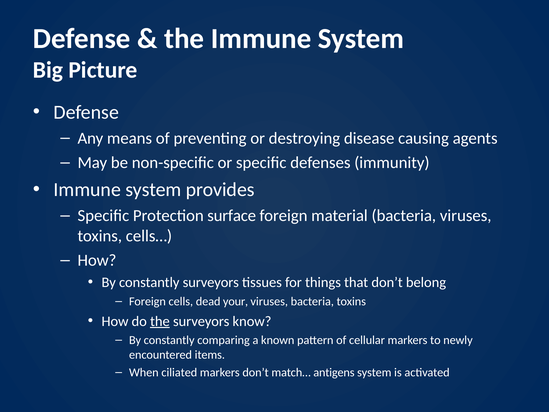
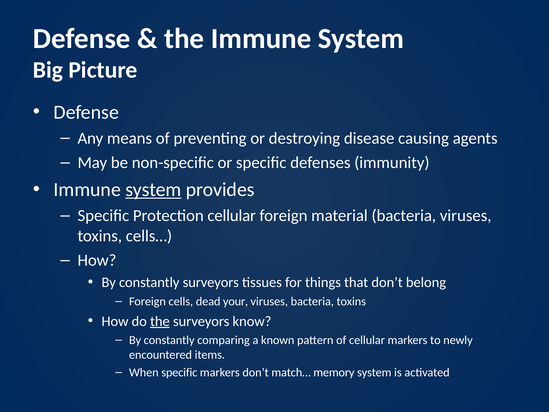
system at (153, 190) underline: none -> present
Protection surface: surface -> cellular
When ciliated: ciliated -> specific
antigens: antigens -> memory
